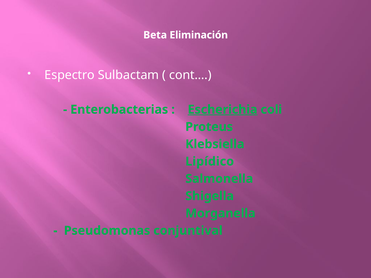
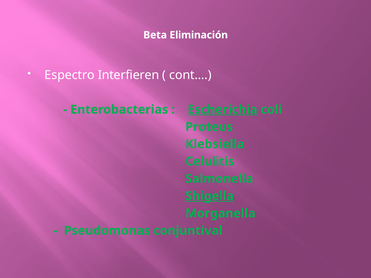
Sulbactam: Sulbactam -> Interfieren
Lipídico: Lipídico -> Celulitis
Shigella underline: none -> present
